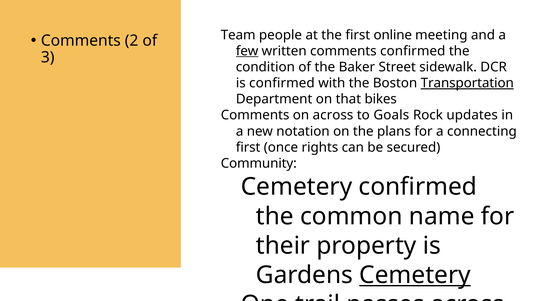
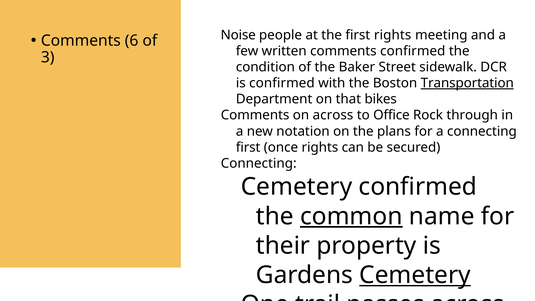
Team: Team -> Noise
first online: online -> rights
2: 2 -> 6
few underline: present -> none
Goals: Goals -> Office
updates: updates -> through
Community at (259, 163): Community -> Connecting
common underline: none -> present
